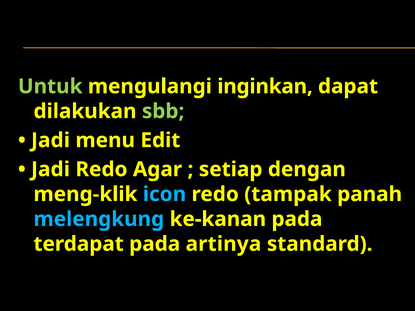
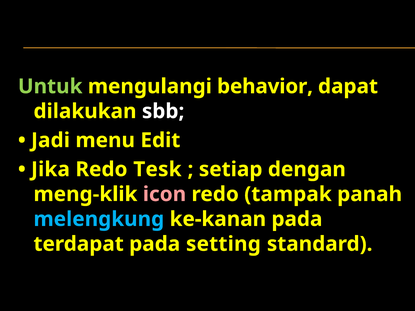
inginkan: inginkan -> behavior
sbb colour: light green -> white
Jadi at (51, 169): Jadi -> Jika
Agar: Agar -> Tesk
icon colour: light blue -> pink
artinya: artinya -> setting
